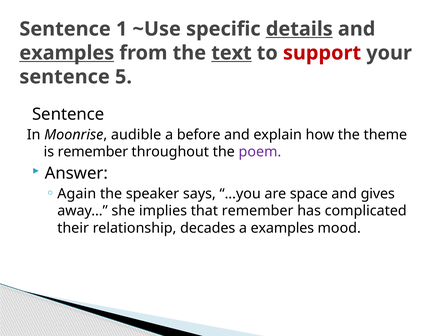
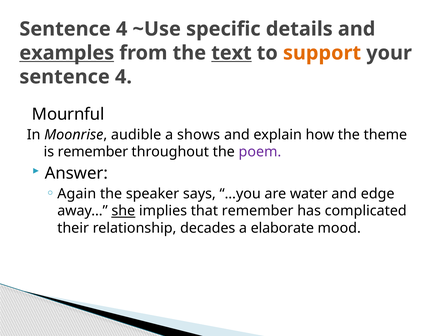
1 at (122, 29): 1 -> 4
details underline: present -> none
support colour: red -> orange
5 at (123, 77): 5 -> 4
Sentence at (68, 114): Sentence -> Mournful
before: before -> shows
space: space -> water
gives: gives -> edge
she underline: none -> present
a examples: examples -> elaborate
